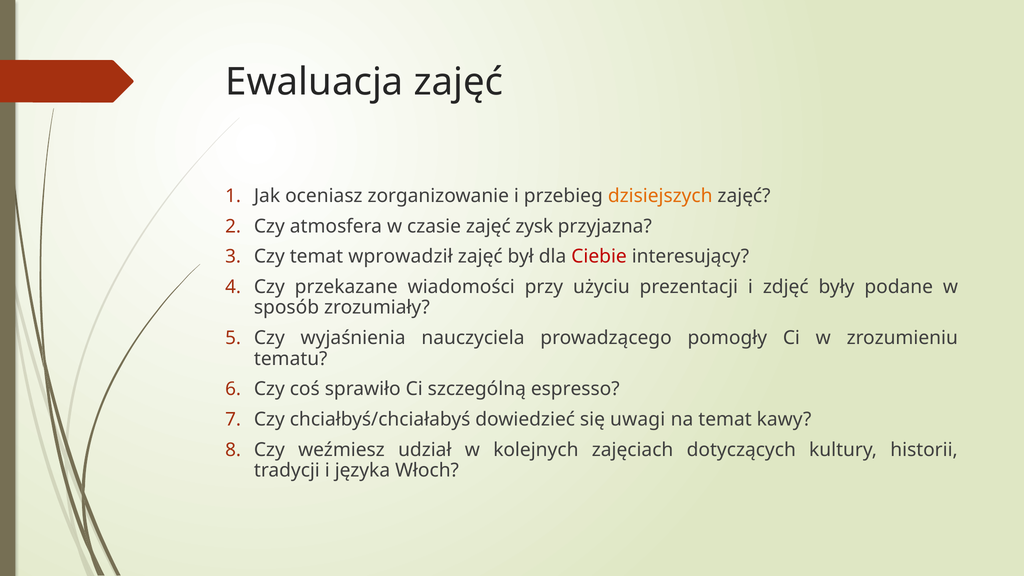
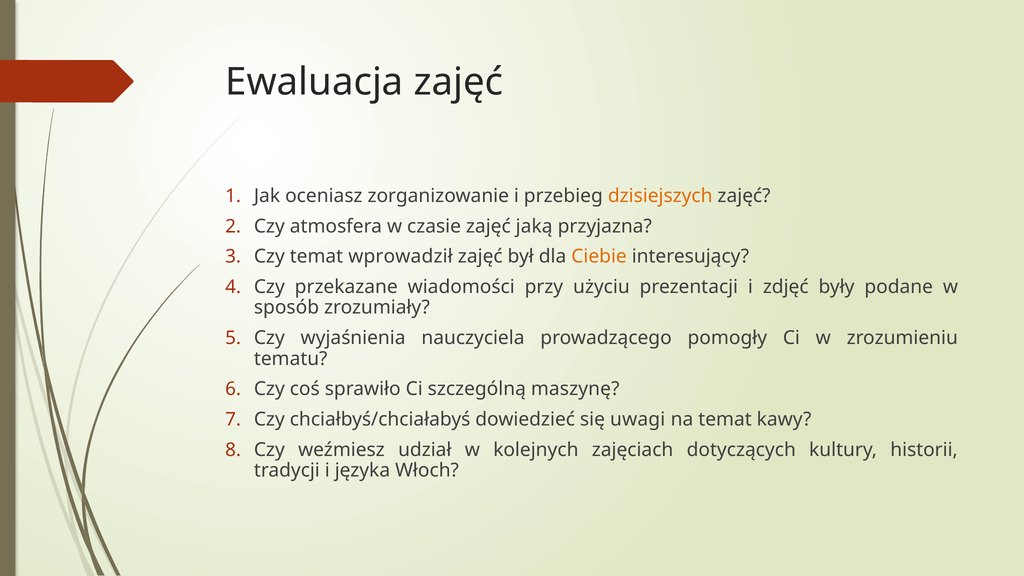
zysk: zysk -> jaką
Ciebie colour: red -> orange
espresso: espresso -> maszynę
